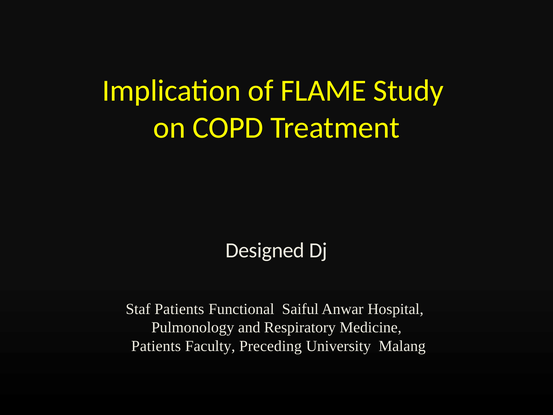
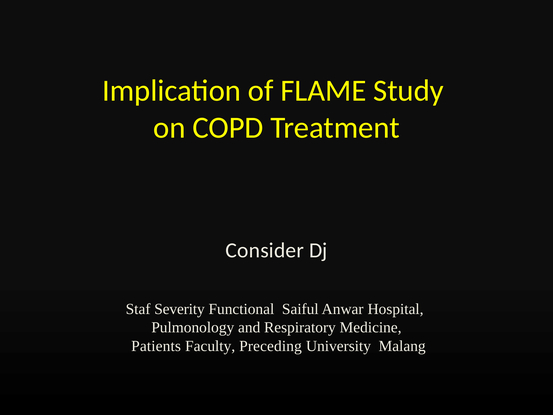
Designed: Designed -> Consider
Staf Patients: Patients -> Severity
